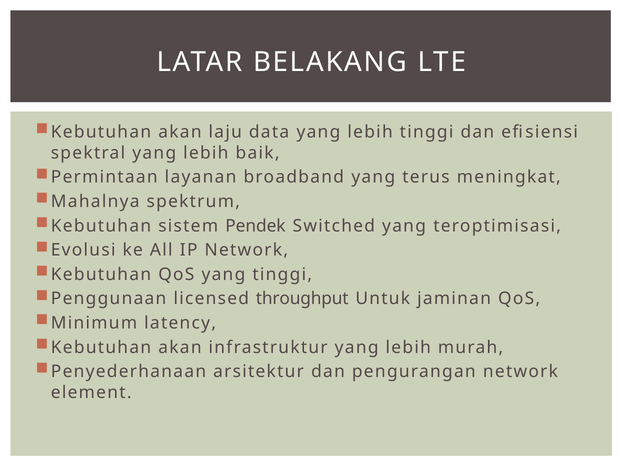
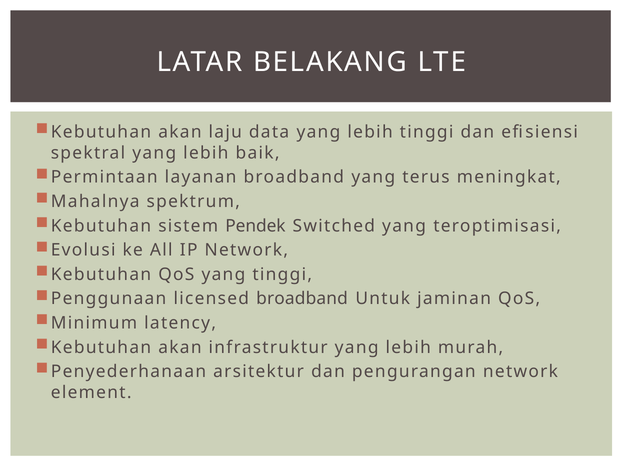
licensed throughput: throughput -> broadband
